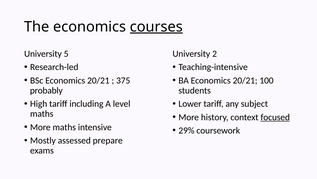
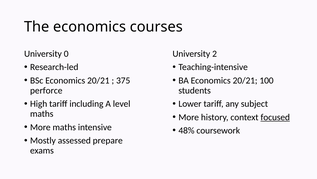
courses underline: present -> none
5: 5 -> 0
probably: probably -> perforce
29%: 29% -> 48%
